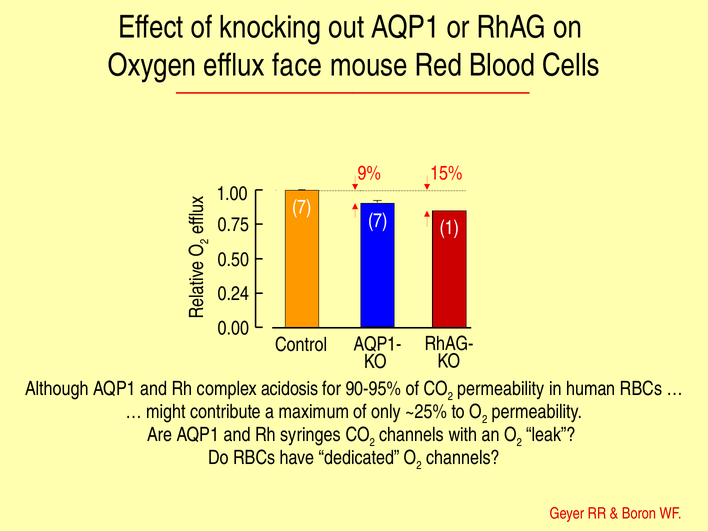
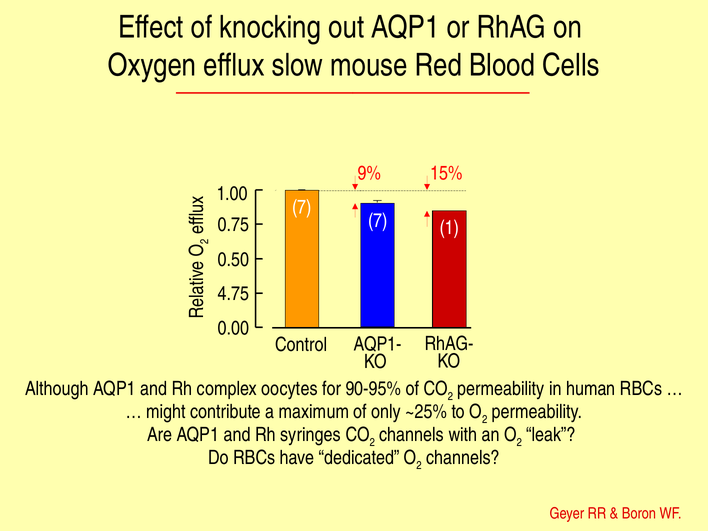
face: face -> slow
0.24: 0.24 -> 4.75
acidosis: acidosis -> oocytes
